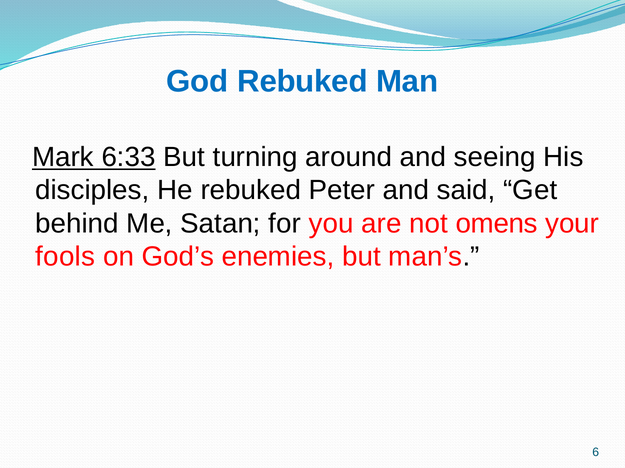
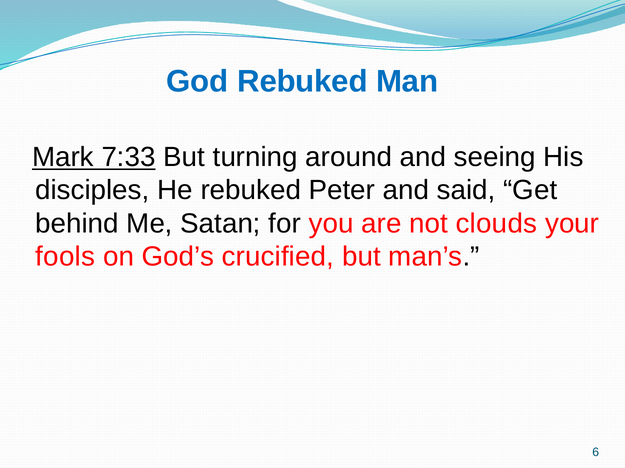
6:33: 6:33 -> 7:33
omens: omens -> clouds
enemies: enemies -> crucified
